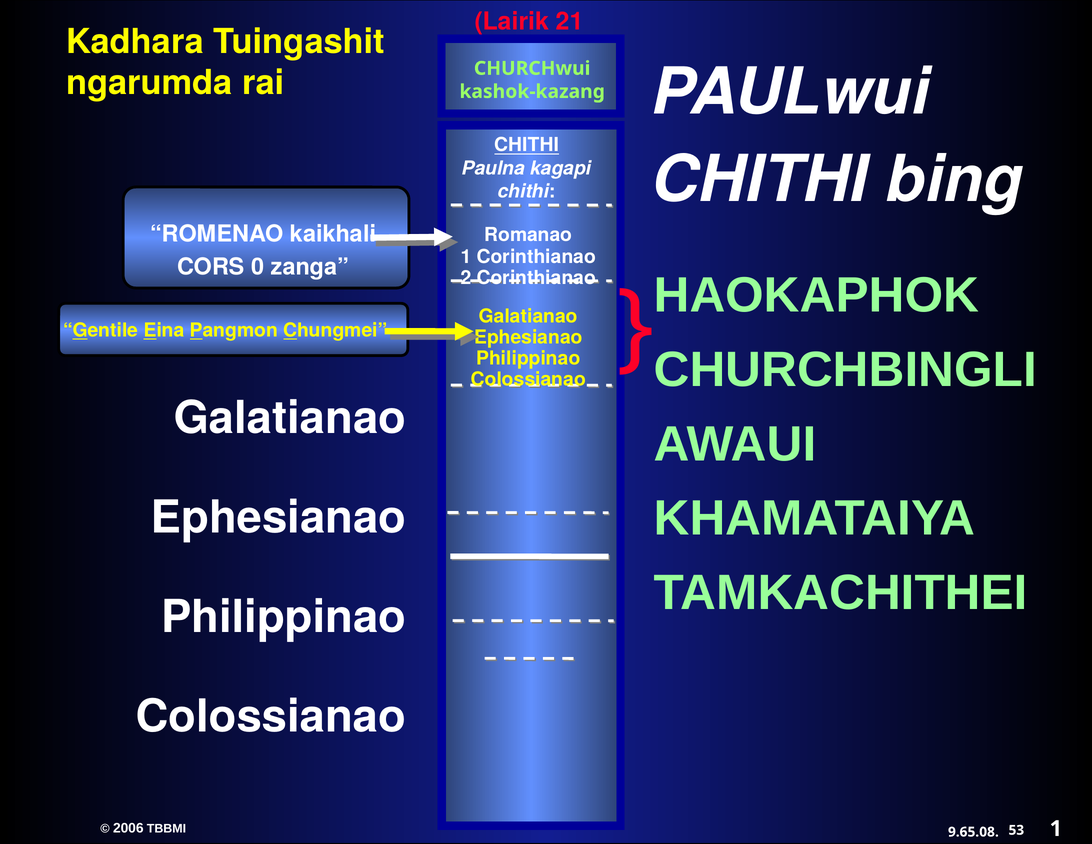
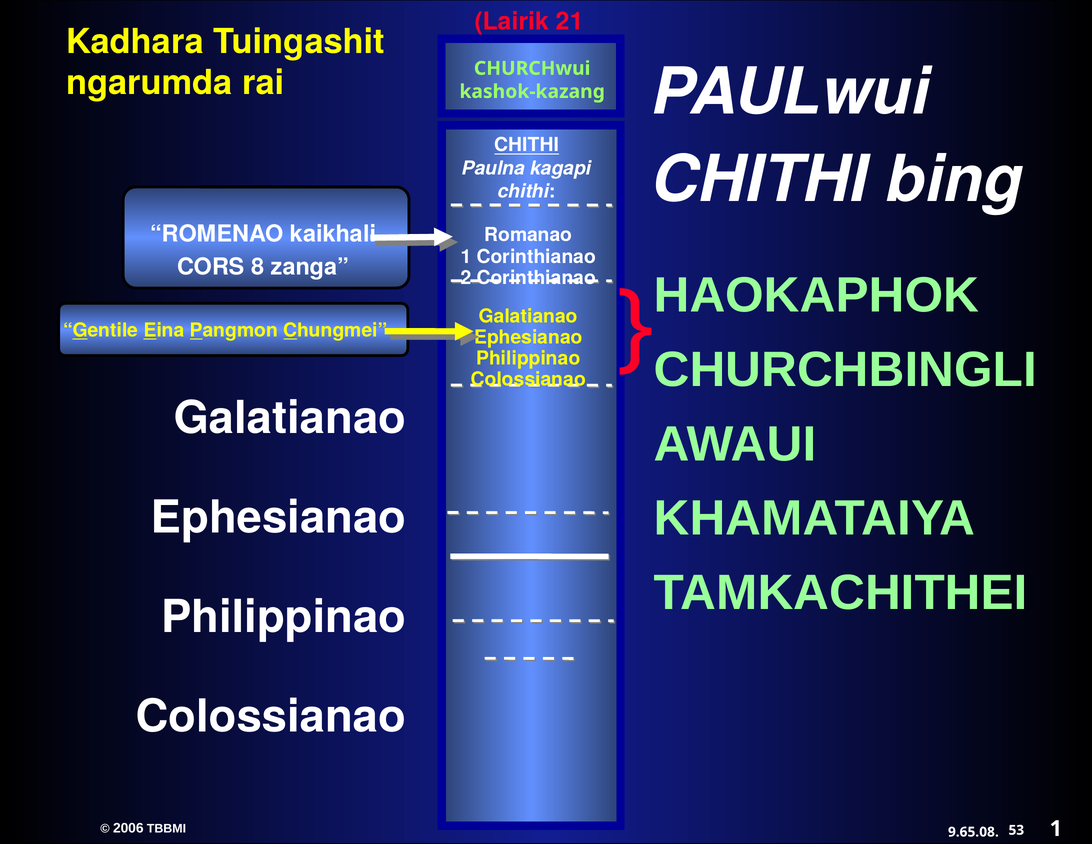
0: 0 -> 8
